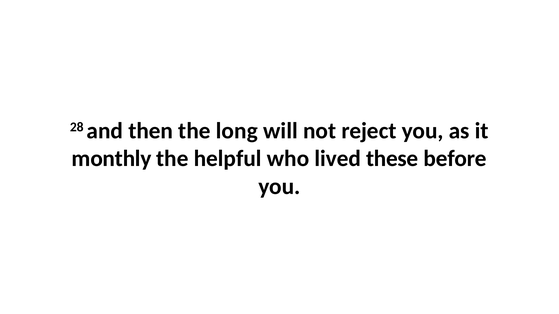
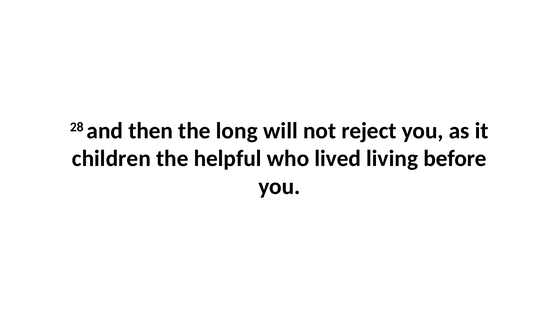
monthly: monthly -> children
these: these -> living
